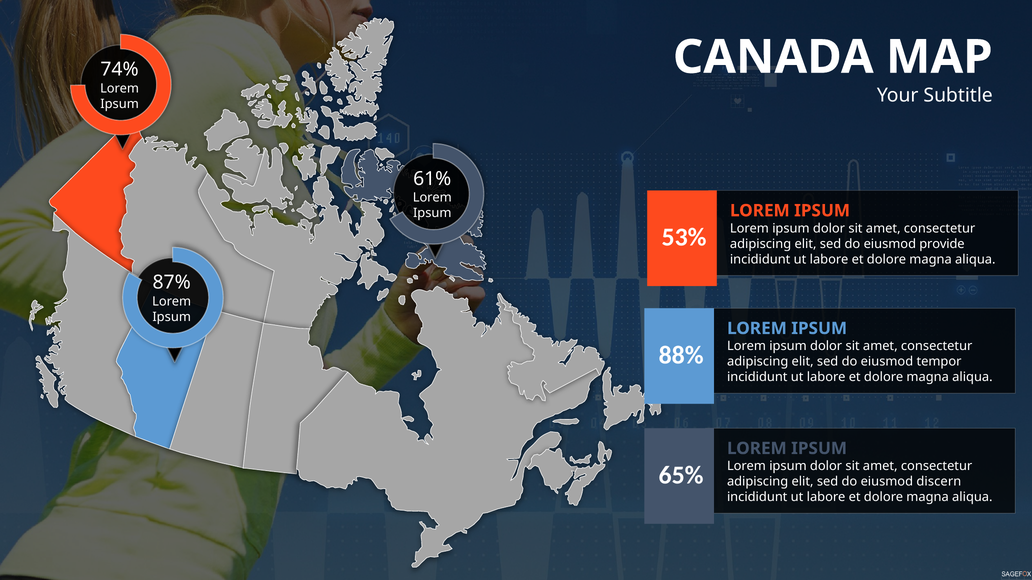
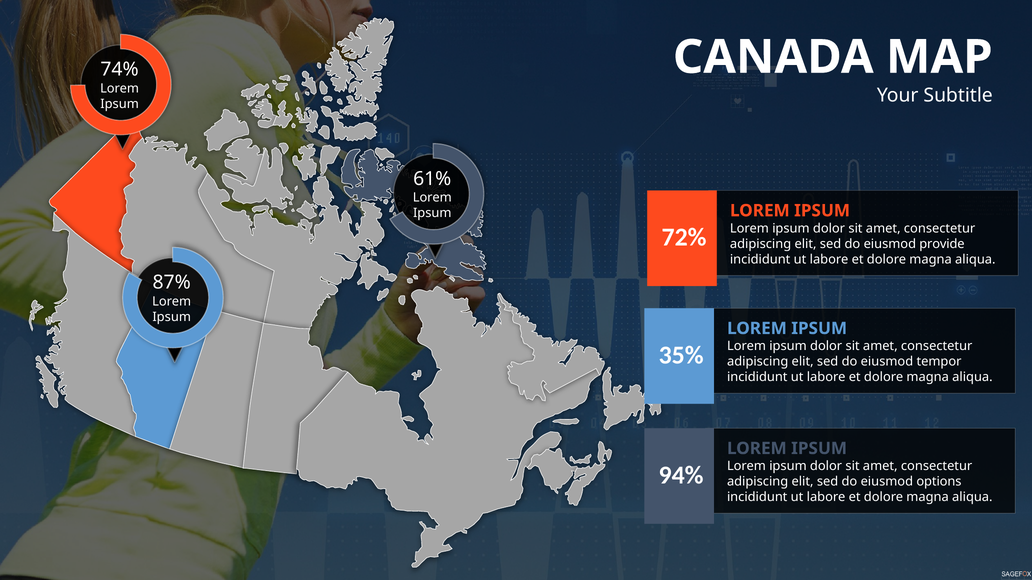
53%: 53% -> 72%
88%: 88% -> 35%
65%: 65% -> 94%
discern: discern -> options
